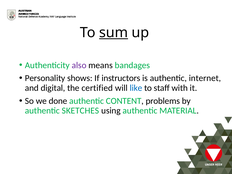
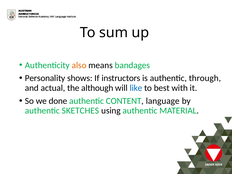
sum underline: present -> none
also colour: purple -> orange
internet: internet -> through
digital: digital -> actual
certified: certified -> although
staff: staff -> best
problems: problems -> language
